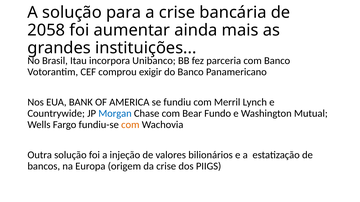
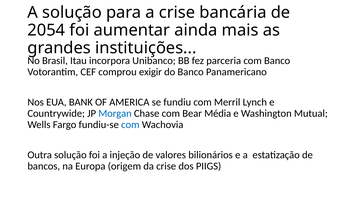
2058: 2058 -> 2054
Fundo: Fundo -> Média
com at (130, 125) colour: orange -> blue
